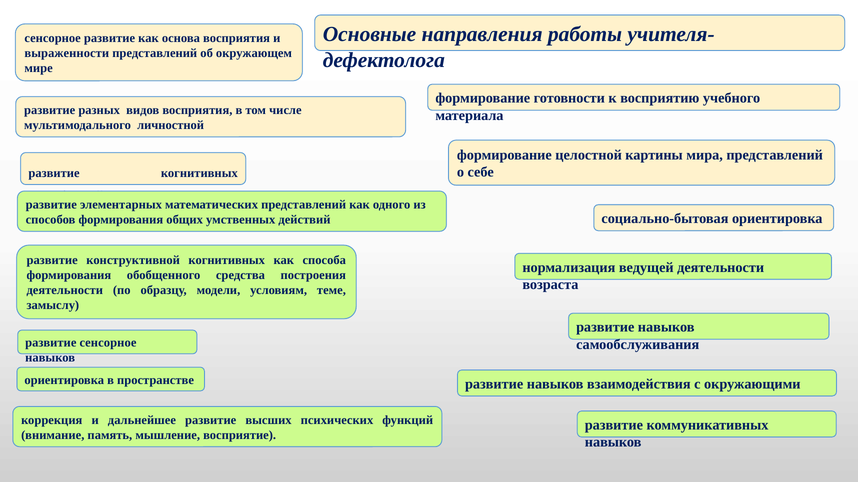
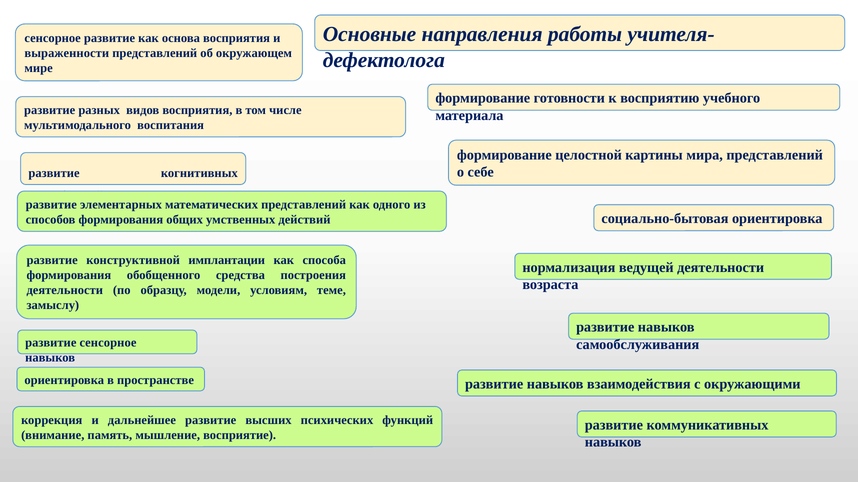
личностной: личностной -> воспитания
конструктивной когнитивных: когнитивных -> имплантации
